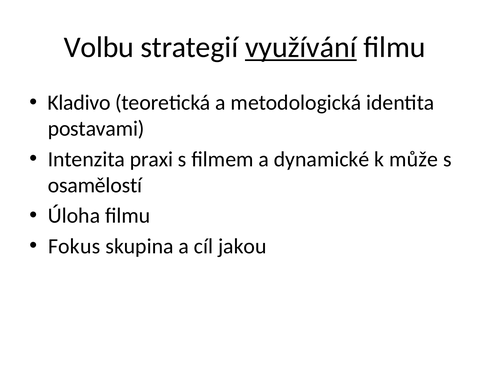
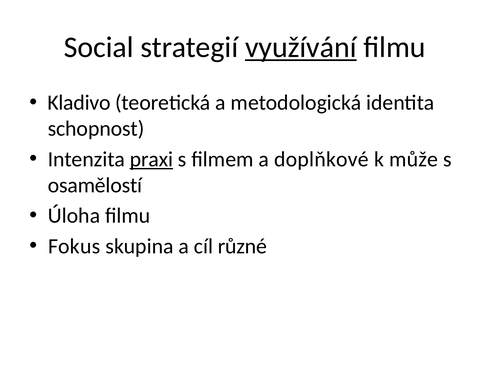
Volbu: Volbu -> Social
postavami: postavami -> schopnost
praxi underline: none -> present
dynamické: dynamické -> doplňkové
jakou: jakou -> různé
